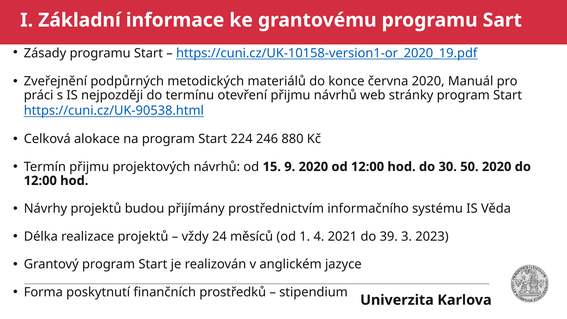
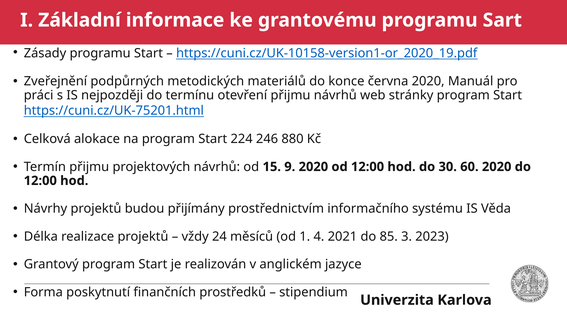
https://cuni.cz/UK-90538.html: https://cuni.cz/UK-90538.html -> https://cuni.cz/UK-75201.html
50: 50 -> 60
39: 39 -> 85
